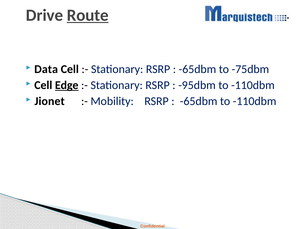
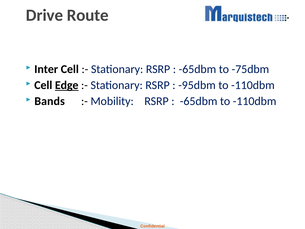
Route underline: present -> none
Data: Data -> Inter
Jionet: Jionet -> Bands
